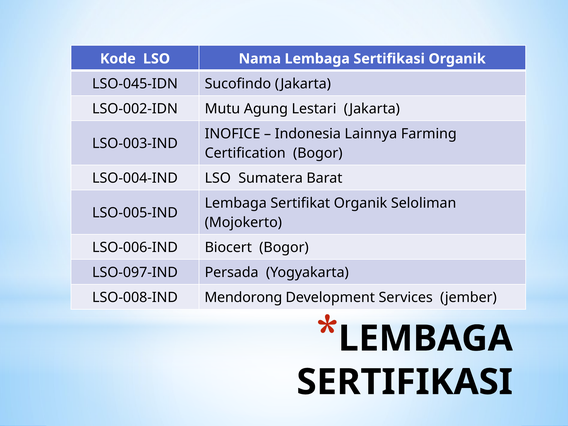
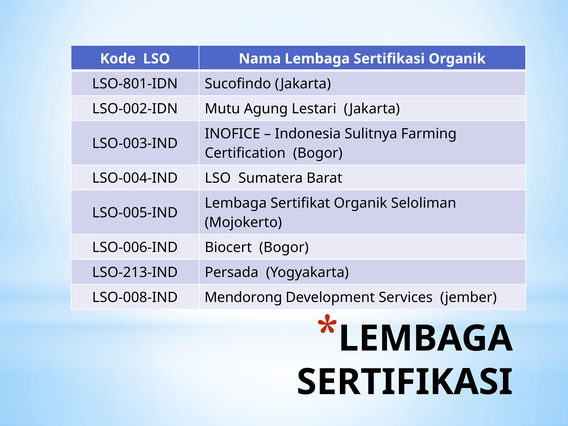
LSO-045-IDN: LSO-045-IDN -> LSO-801-IDN
Lainnya: Lainnya -> Sulitnya
LSO-097-IND: LSO-097-IND -> LSO-213-IND
